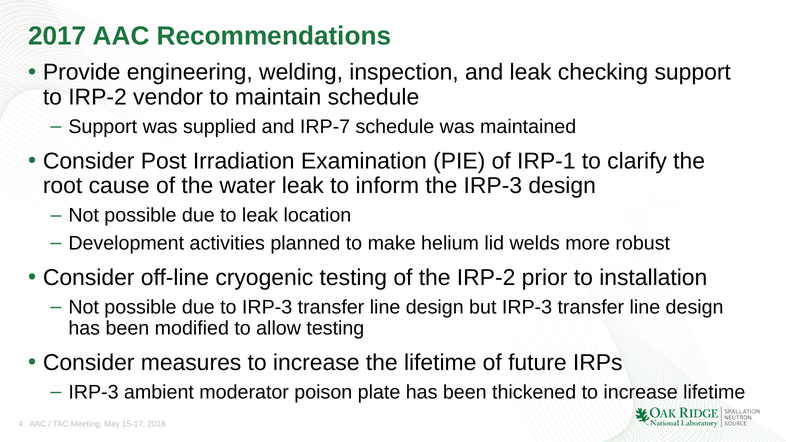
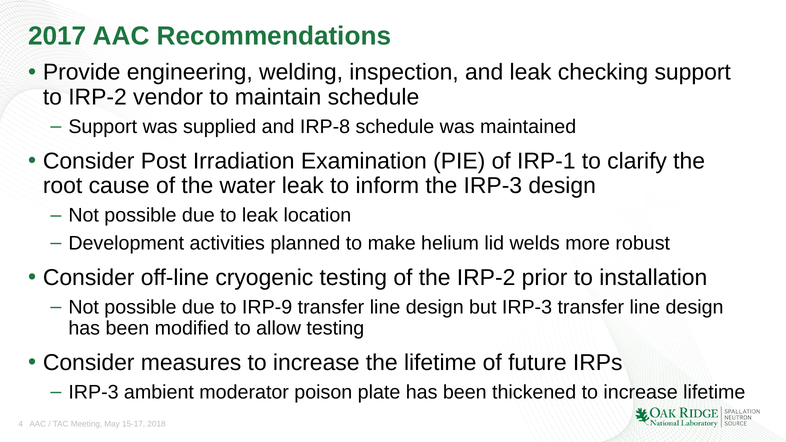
IRP-7: IRP-7 -> IRP-8
to IRP-3: IRP-3 -> IRP-9
